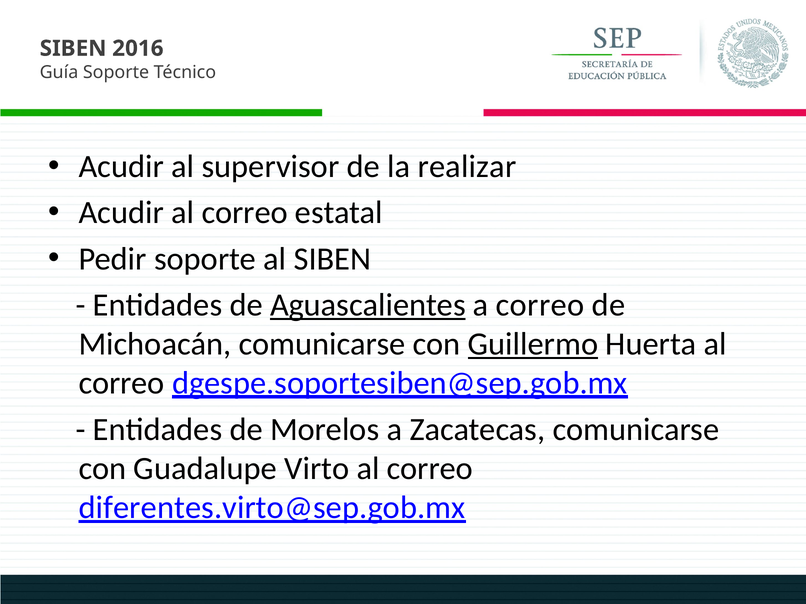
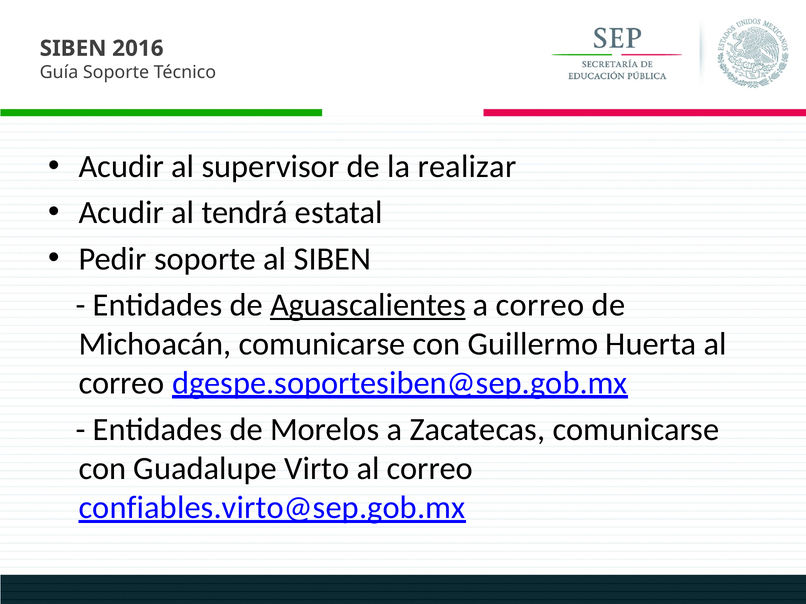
Acudir al correo: correo -> tendrá
Guillermo underline: present -> none
diferentes.virto@sep.gob.mx: diferentes.virto@sep.gob.mx -> confiables.virto@sep.gob.mx
